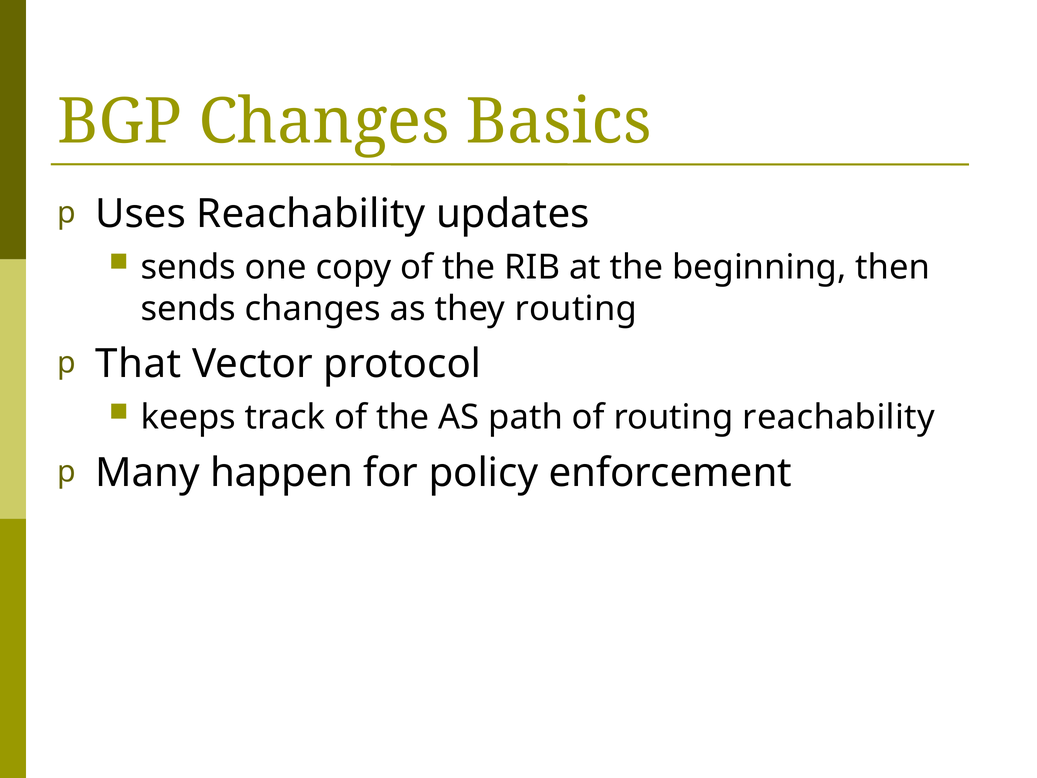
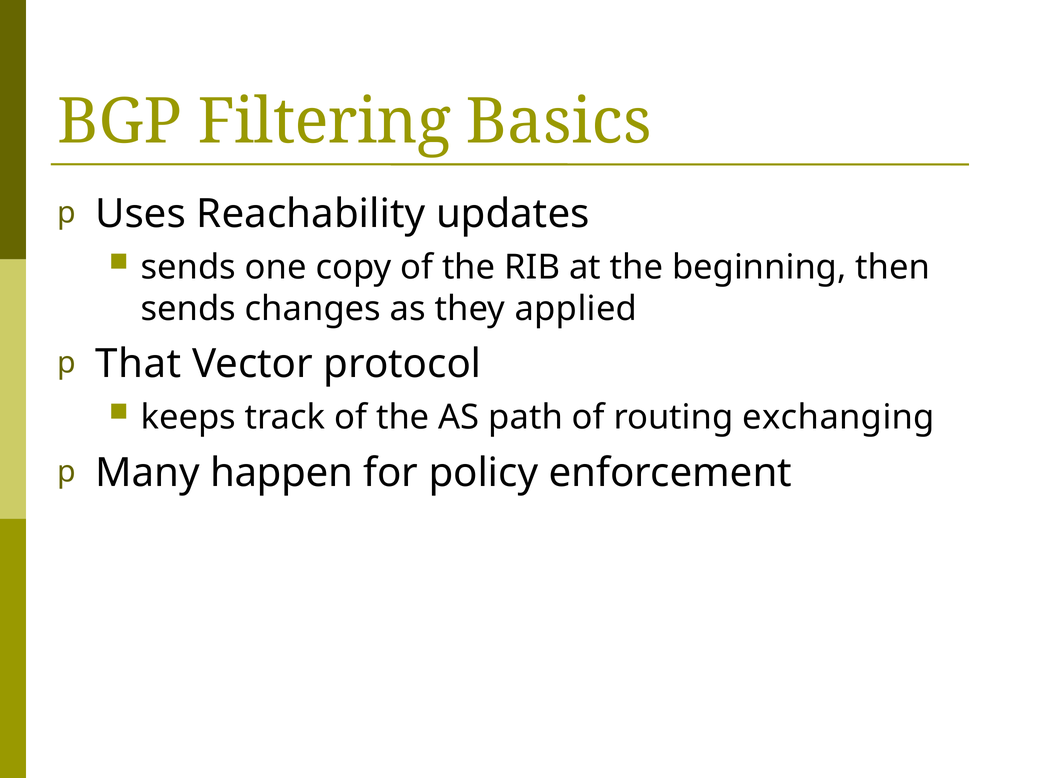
BGP Changes: Changes -> Filtering
they routing: routing -> applied
routing reachability: reachability -> exchanging
